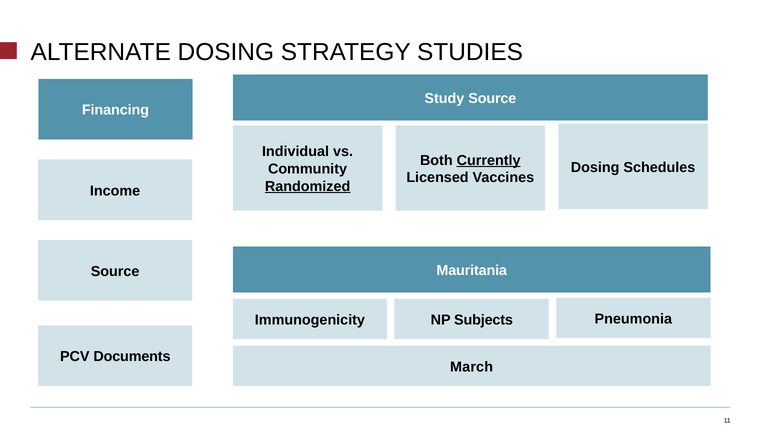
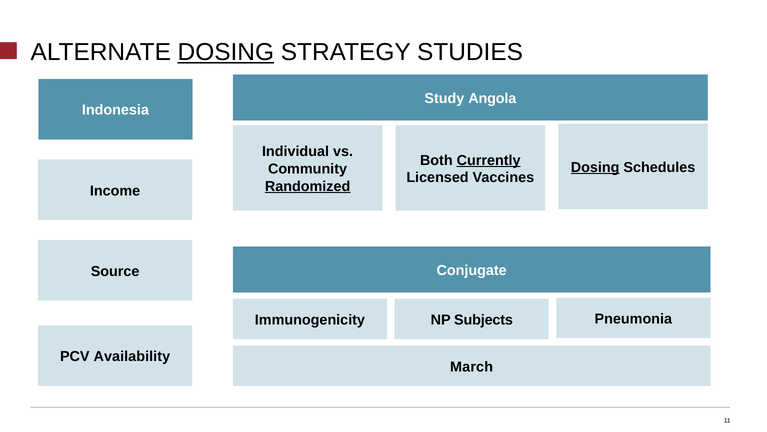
DOSING at (226, 52) underline: none -> present
Study Source: Source -> Angola
Financing: Financing -> Indonesia
Dosing at (595, 167) underline: none -> present
Mauritania: Mauritania -> Conjugate
Documents: Documents -> Availability
